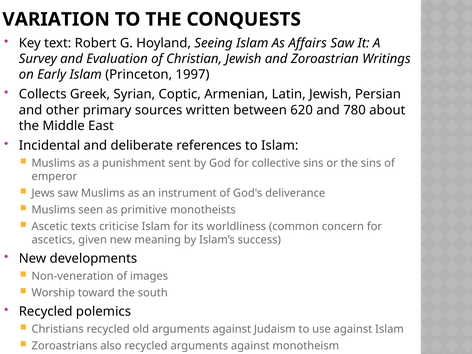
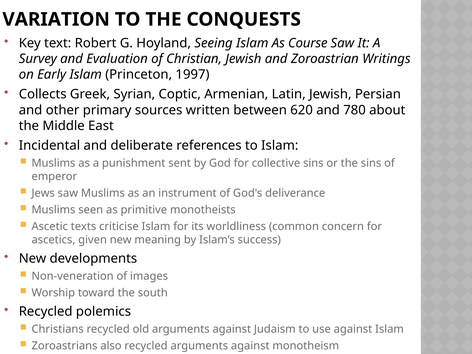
Affairs: Affairs -> Course
